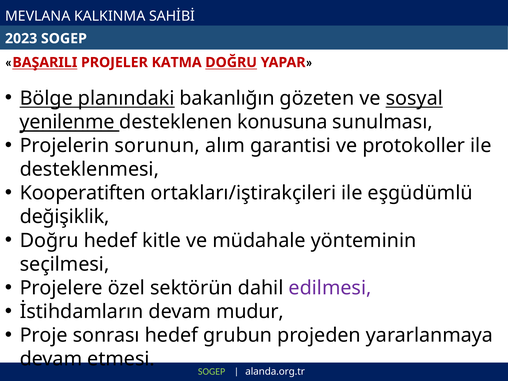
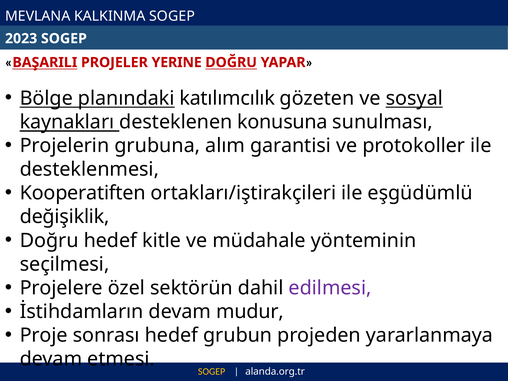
KALKINMA SAHİBİ: SAHİBİ -> SOGEP
KATMA: KATMA -> YERINE
bakanlığın: bakanlığın -> katılımcılık
yenilenme: yenilenme -> kaynakları
sorunun: sorunun -> grubuna
SOGEP at (212, 372) colour: light green -> yellow
